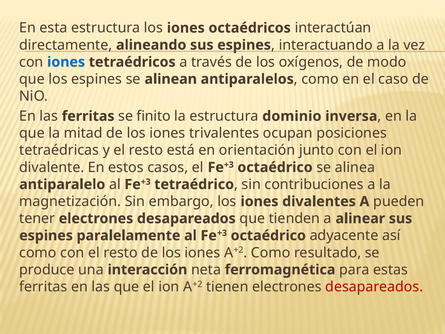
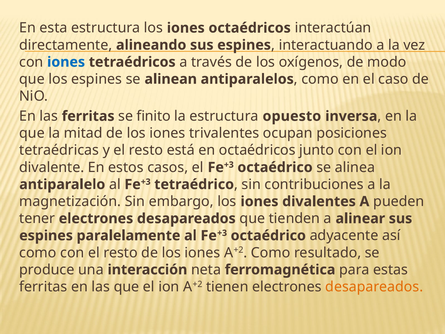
dominio: dominio -> opuesto
en orientación: orientación -> octaédricos
desapareados at (374, 287) colour: red -> orange
